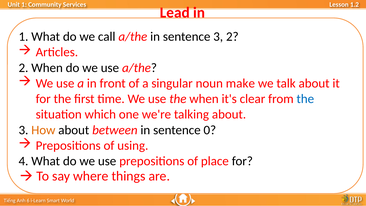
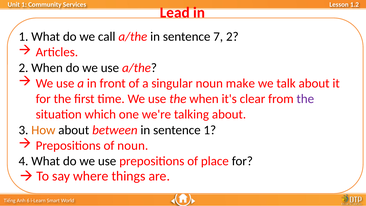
sentence 3: 3 -> 7
the at (305, 99) colour: blue -> purple
sentence 0: 0 -> 1
of using: using -> noun
